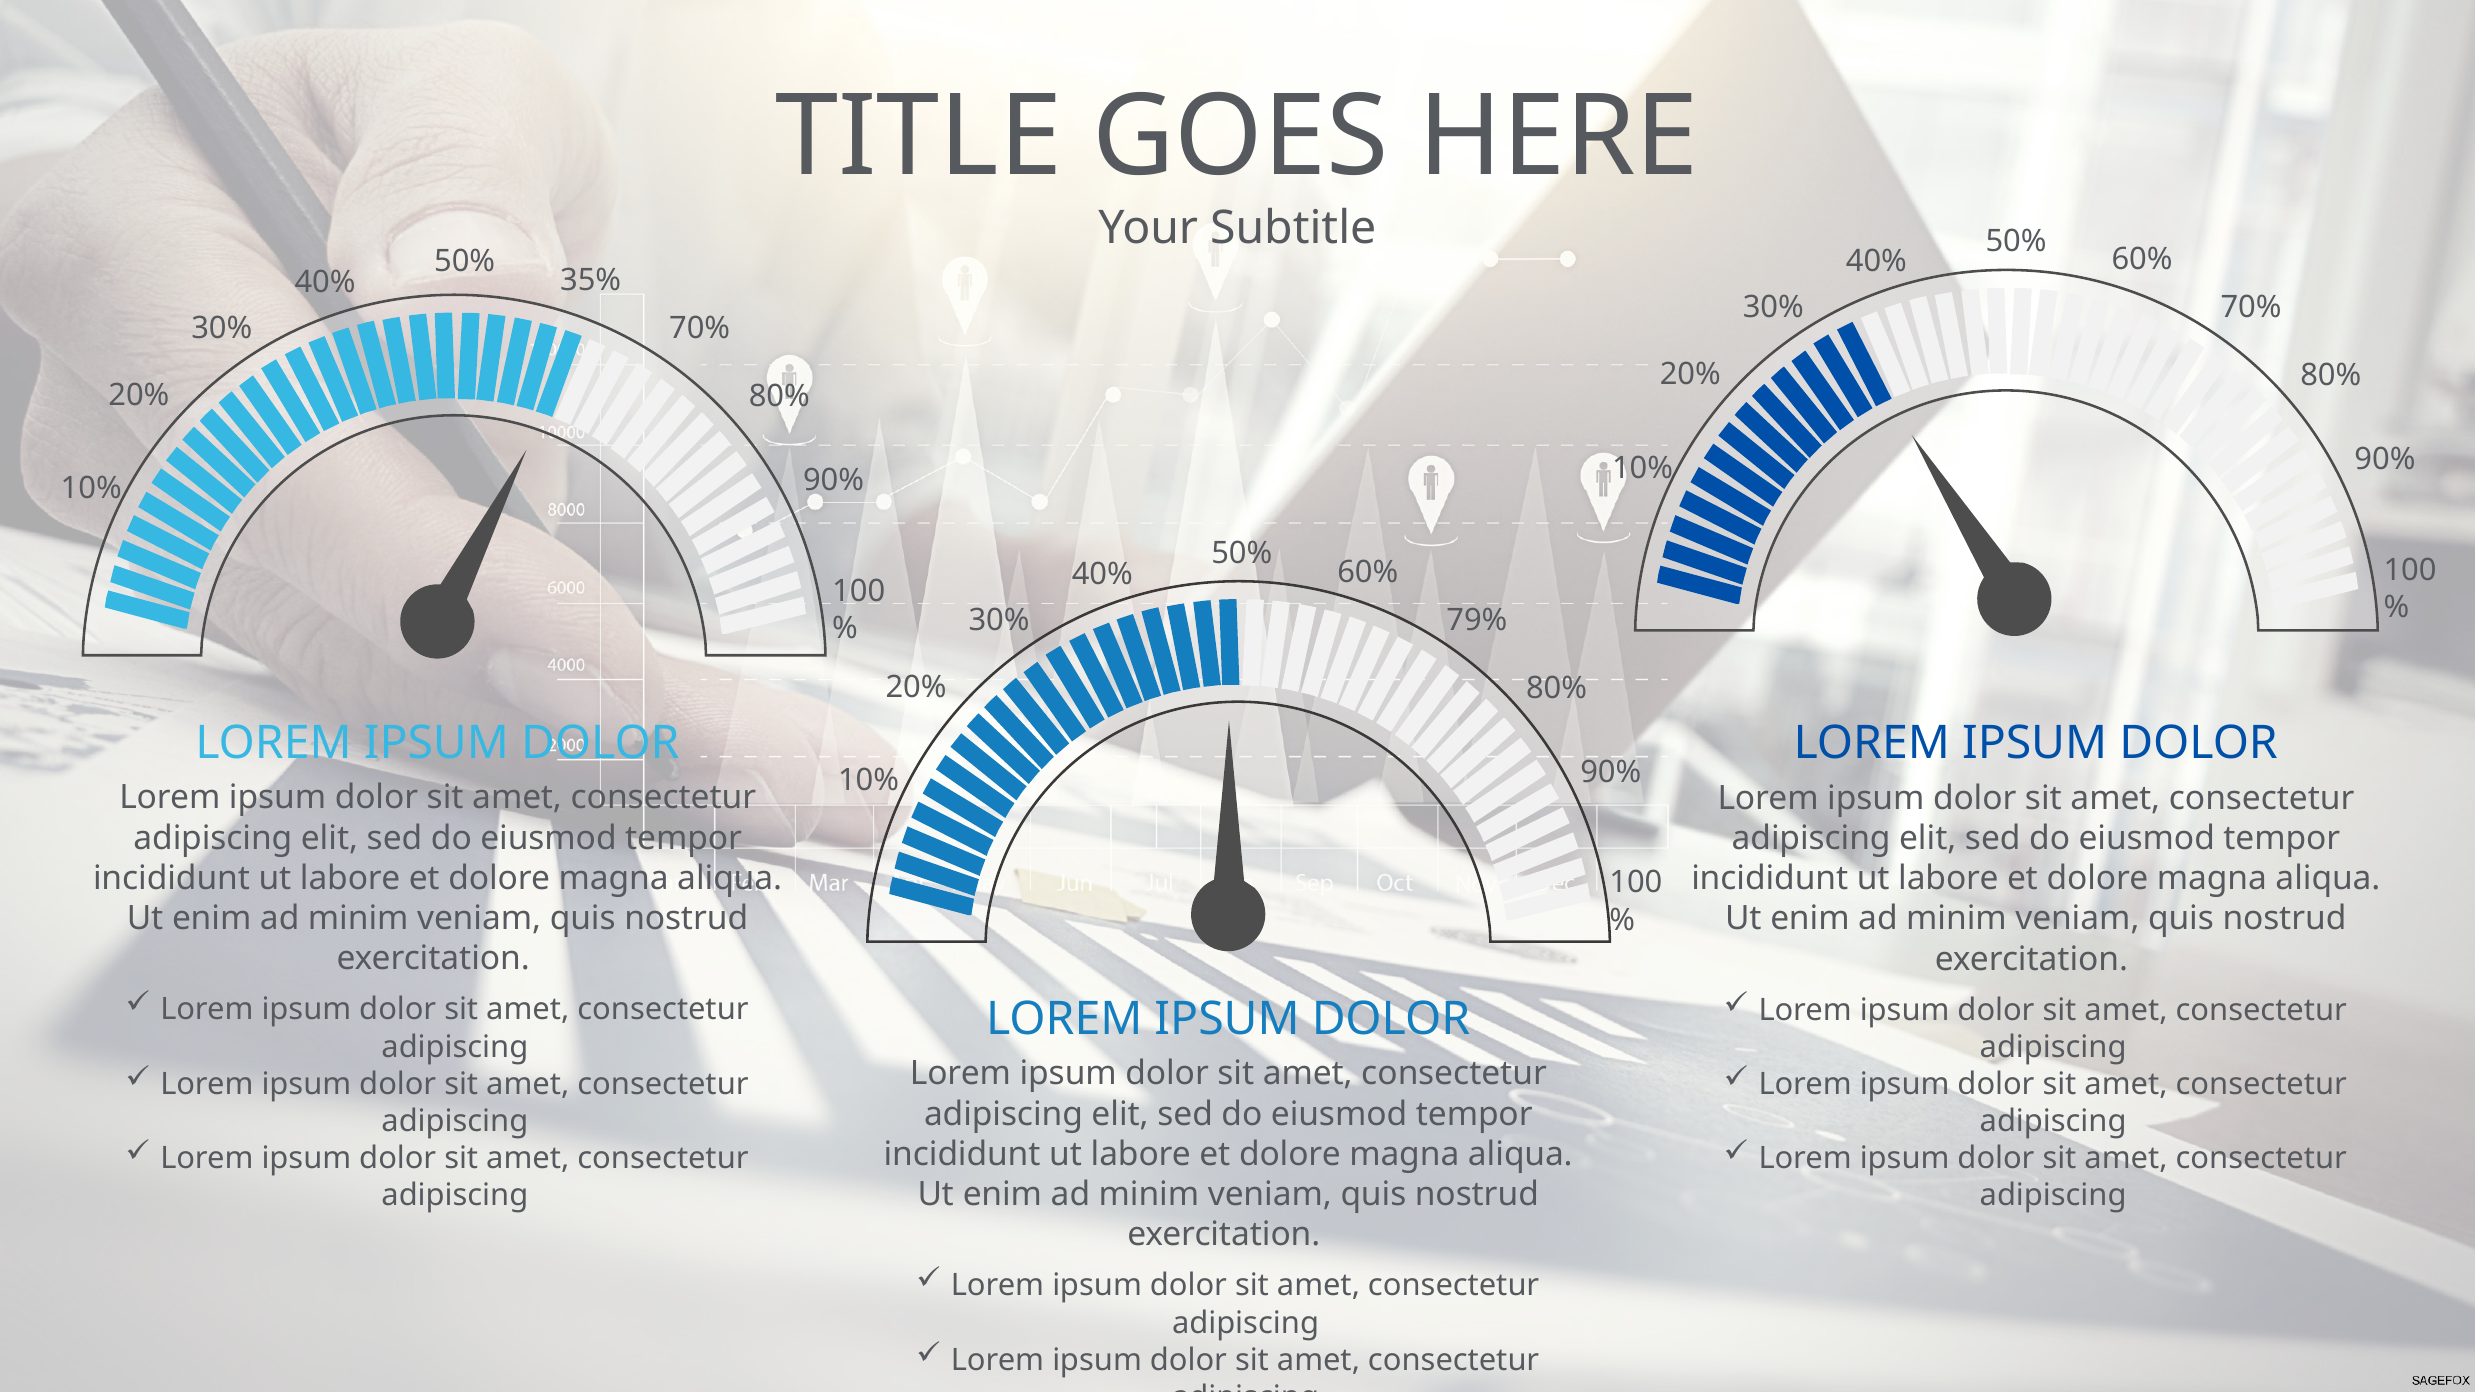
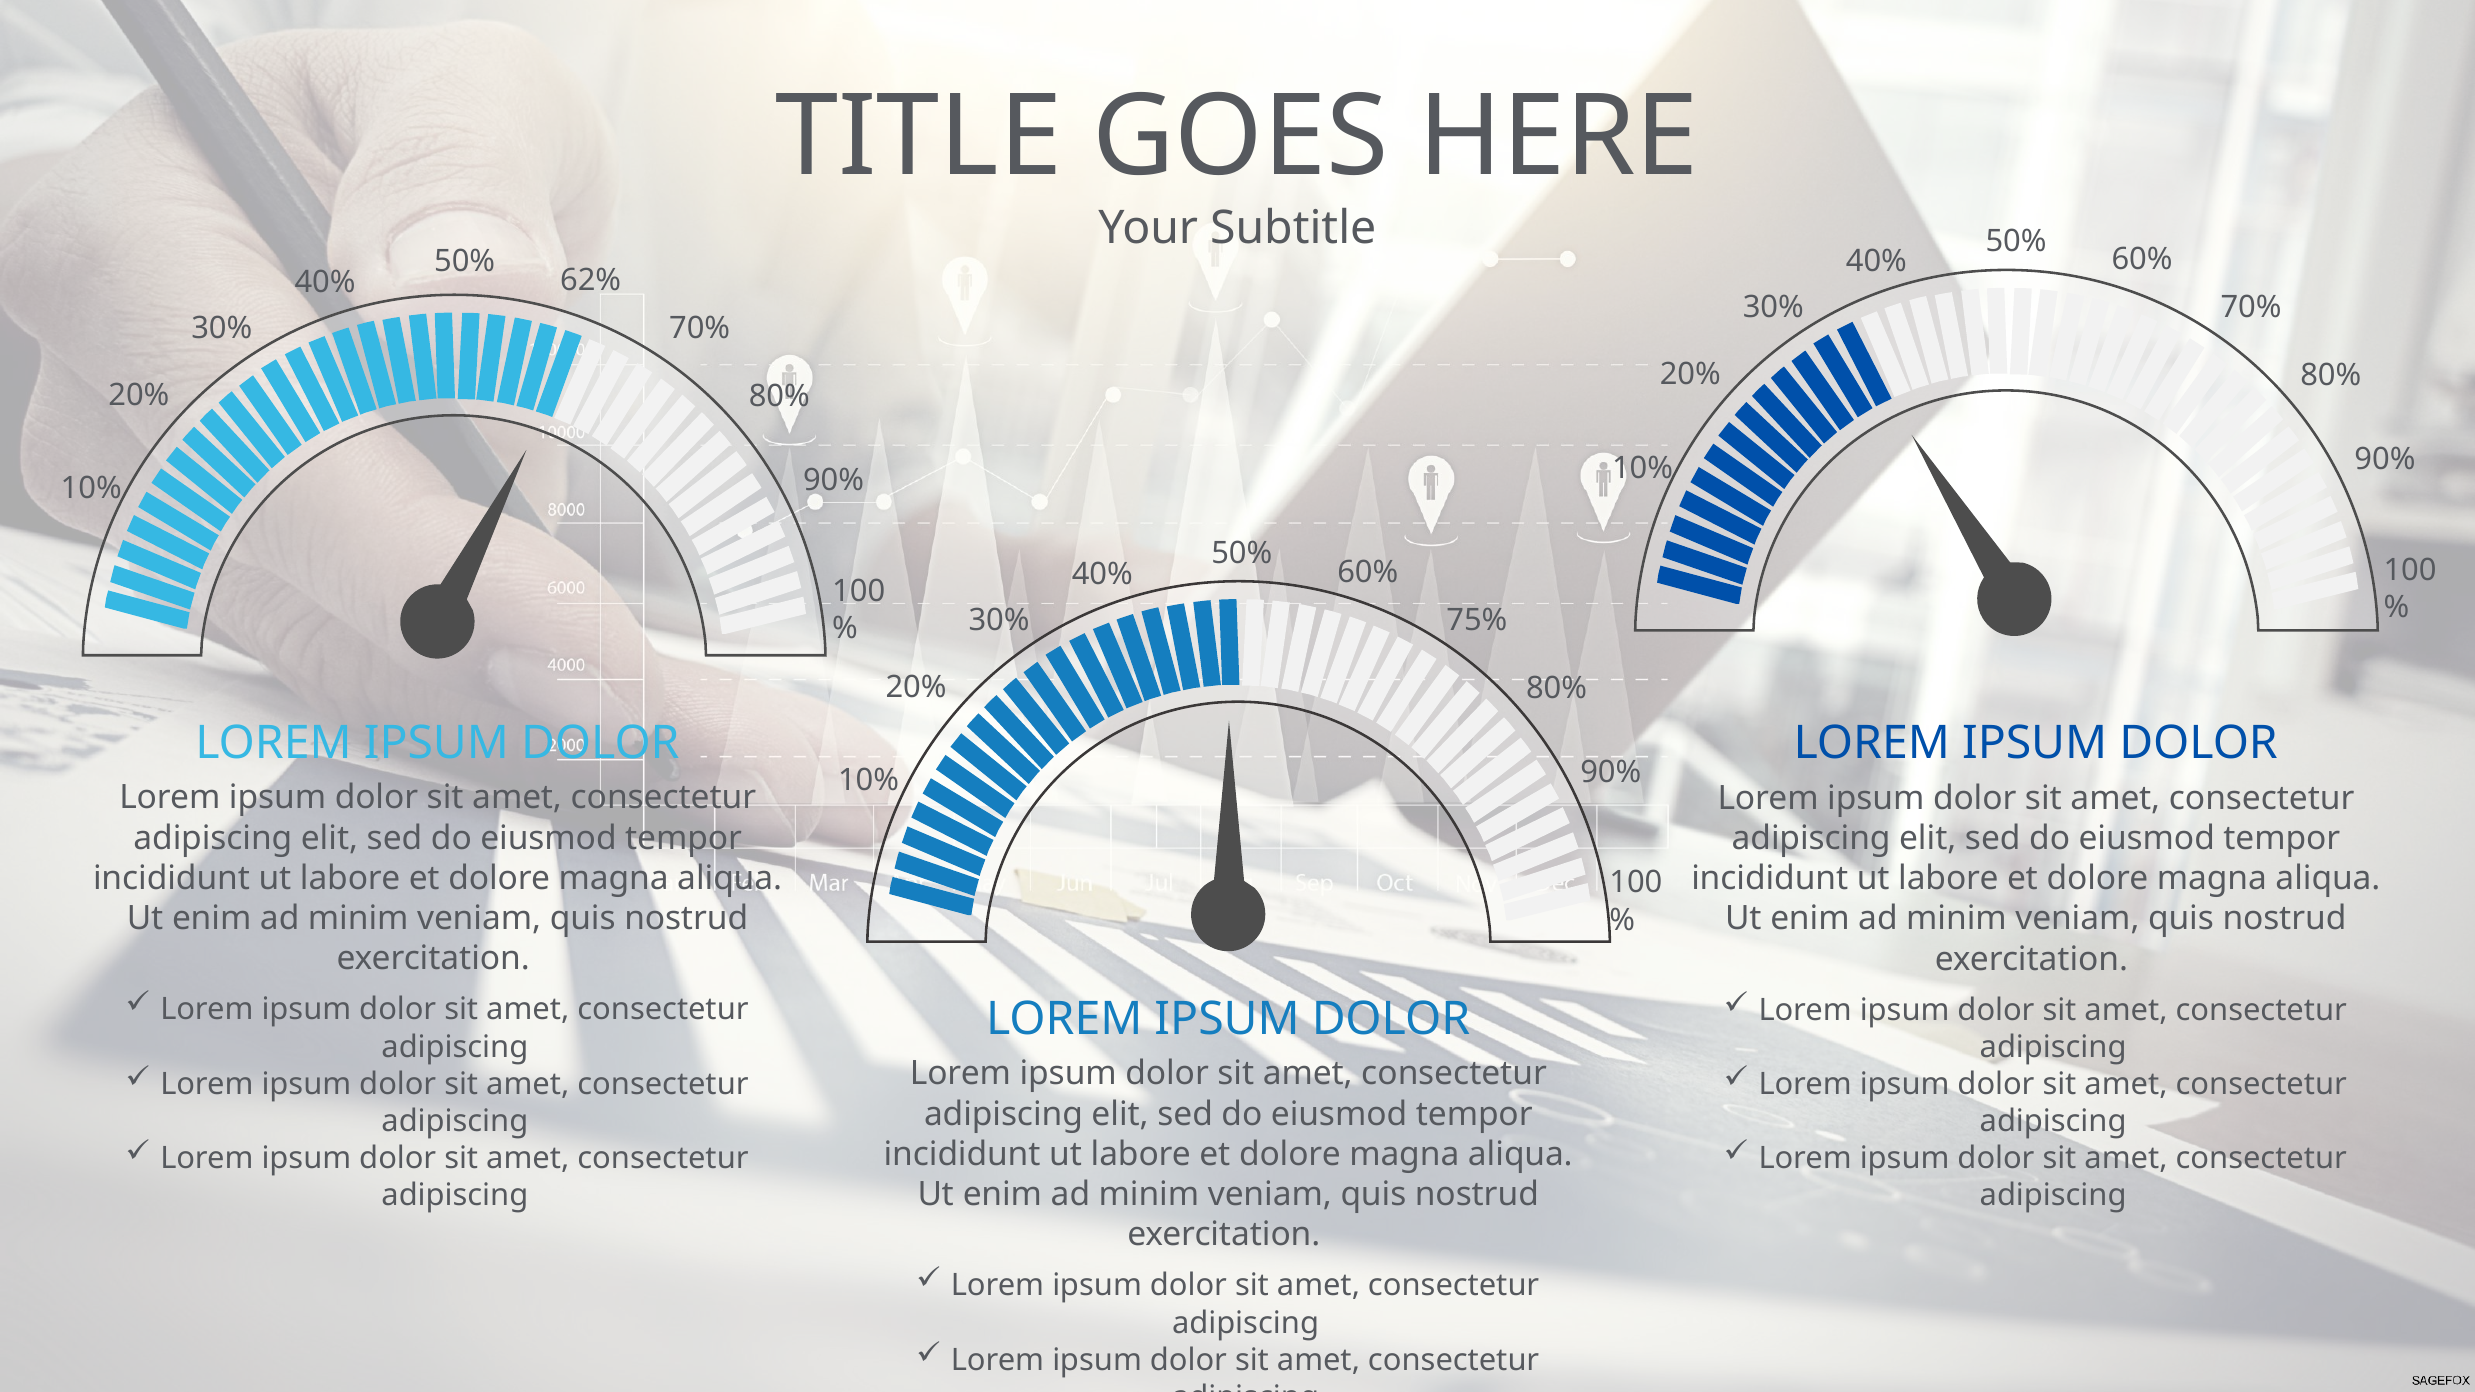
35%: 35% -> 62%
79%: 79% -> 75%
